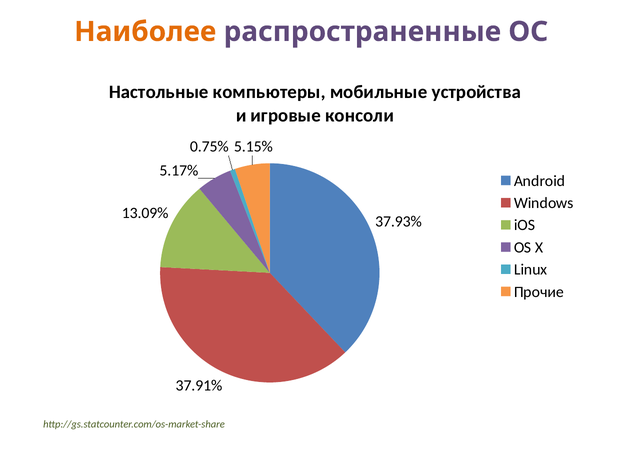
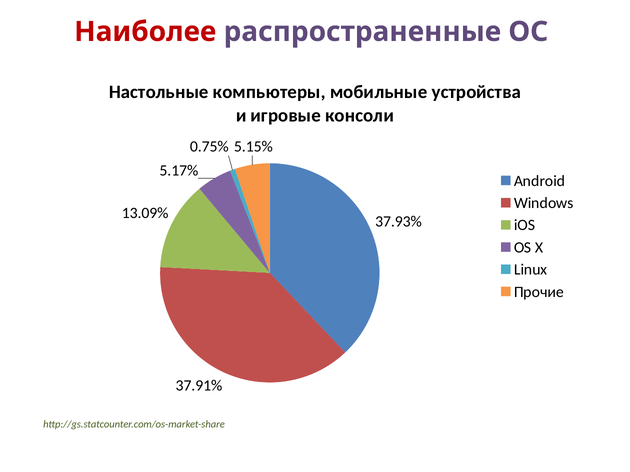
Наиболее colour: orange -> red
